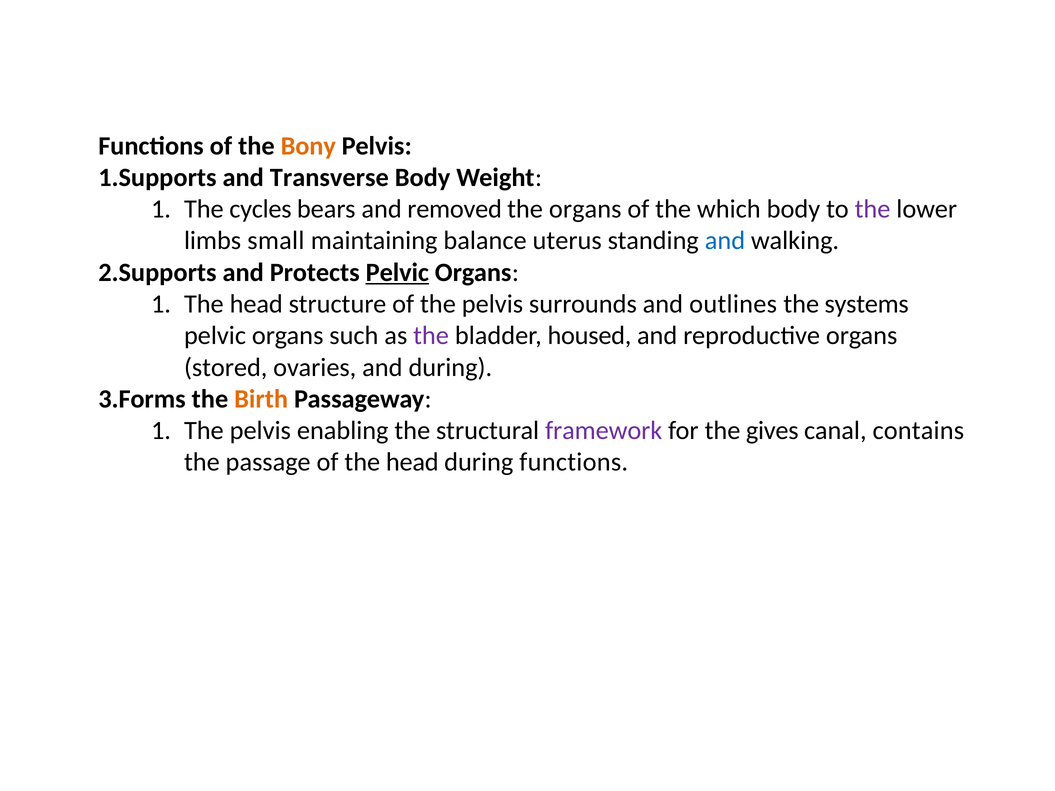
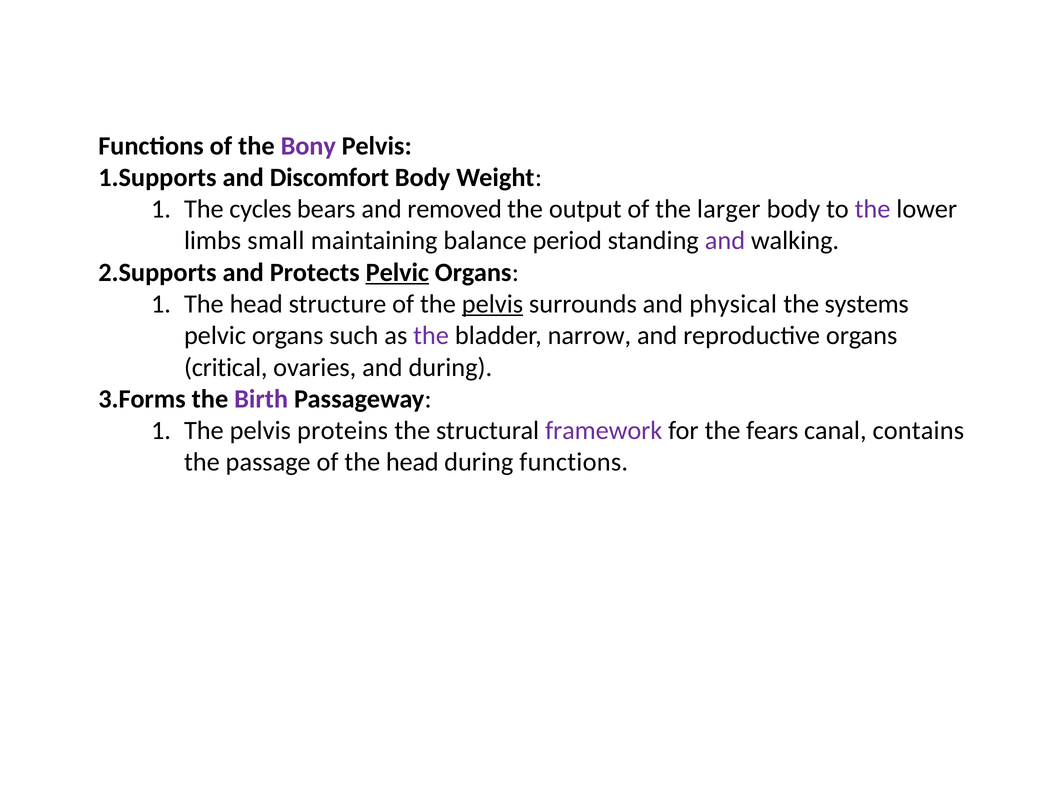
Bony colour: orange -> purple
Transverse: Transverse -> Discomfort
the organs: organs -> output
which: which -> larger
uterus: uterus -> period
and at (725, 241) colour: blue -> purple
pelvis at (492, 304) underline: none -> present
outlines: outlines -> physical
housed: housed -> narrow
stored: stored -> critical
Birth colour: orange -> purple
enabling: enabling -> proteins
gives: gives -> fears
